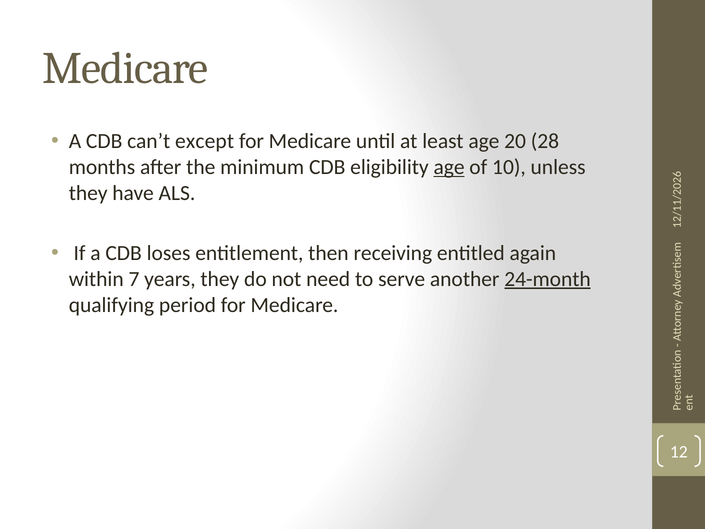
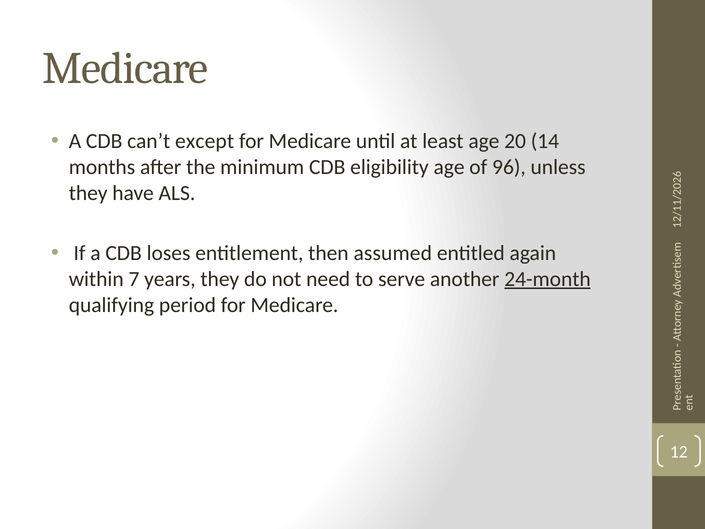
28: 28 -> 14
age at (449, 167) underline: present -> none
10: 10 -> 96
receiving: receiving -> assumed
